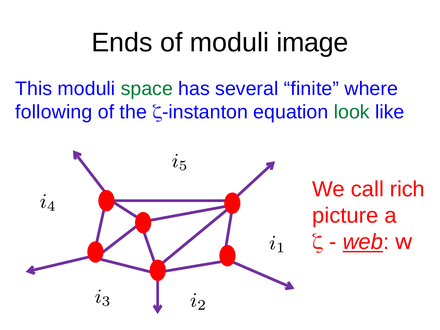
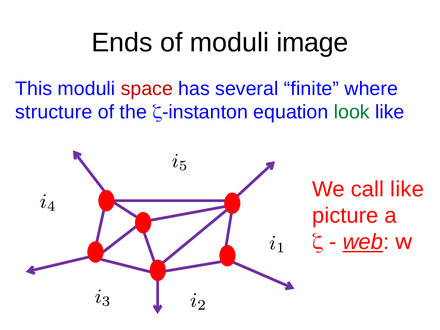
space colour: green -> red
following: following -> structure
call rich: rich -> like
